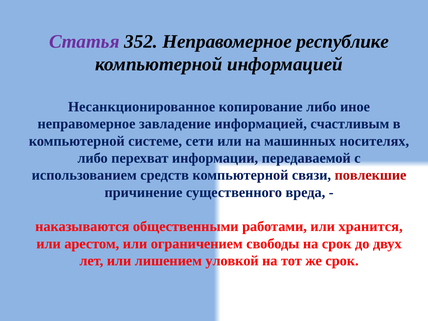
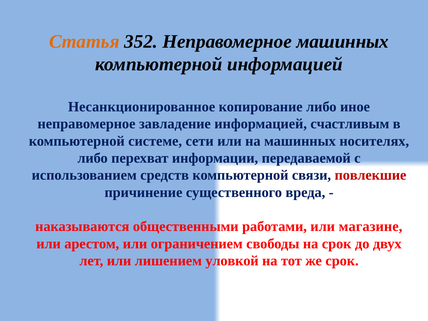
Статья colour: purple -> orange
Неправомерное республике: республике -> машинных
хранится: хранится -> магазине
